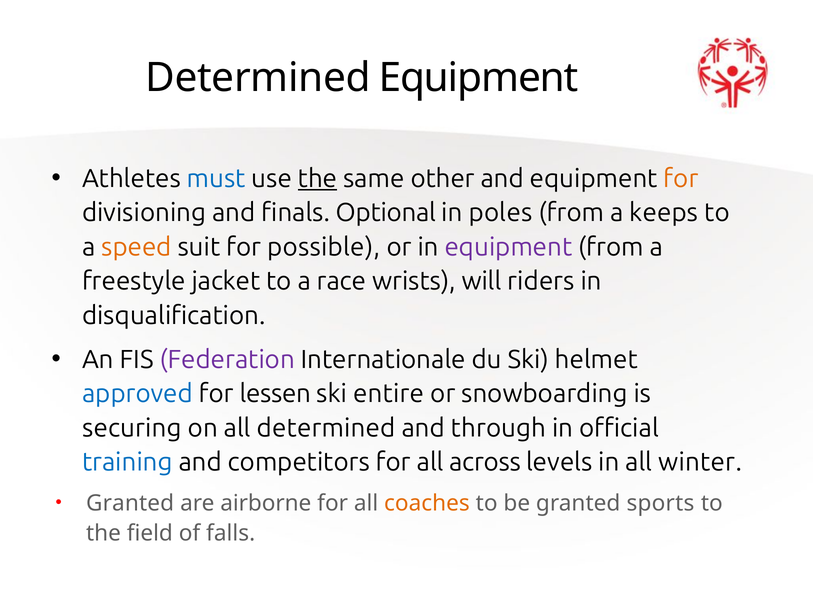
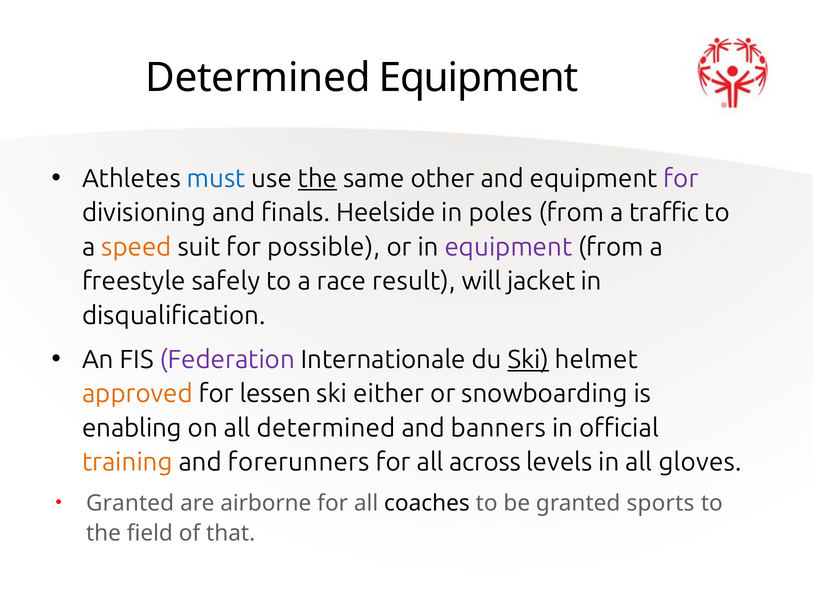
for at (681, 178) colour: orange -> purple
Optional: Optional -> Heelside
keeps: keeps -> traffic
jacket: jacket -> safely
wrists: wrists -> result
riders: riders -> jacket
Ski at (528, 359) underline: none -> present
approved colour: blue -> orange
entire: entire -> either
securing: securing -> enabling
through: through -> banners
training colour: blue -> orange
competitors: competitors -> forerunners
winter: winter -> gloves
coaches colour: orange -> black
falls: falls -> that
